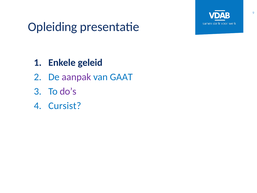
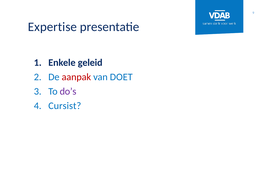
Opleiding: Opleiding -> Expertise
aanpak colour: purple -> red
GAAT: GAAT -> DOET
